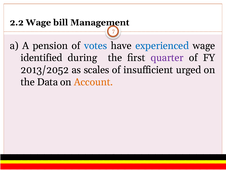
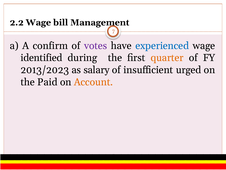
pension: pension -> confirm
votes colour: blue -> purple
quarter colour: purple -> orange
2013/2052: 2013/2052 -> 2013/2023
scales: scales -> salary
Data: Data -> Paid
